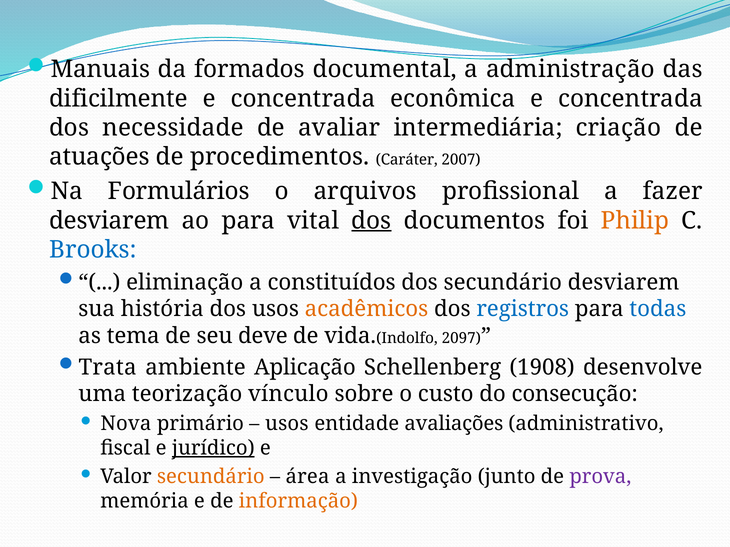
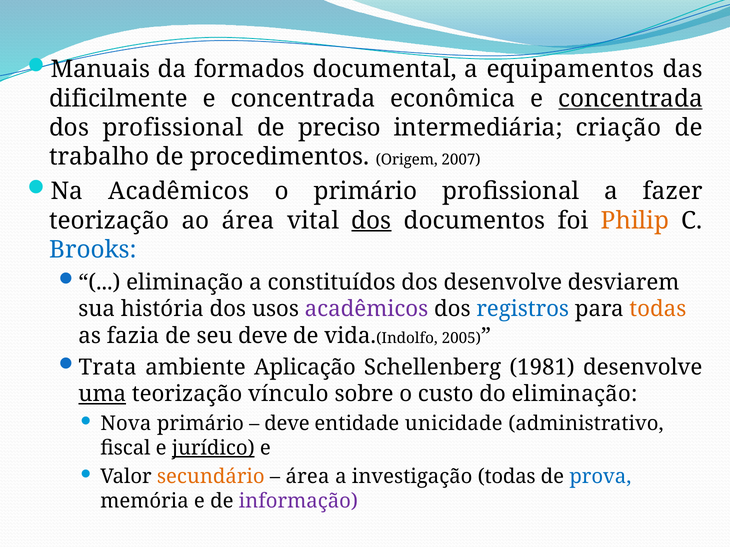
administração: administração -> equipamentos
concentrada at (631, 99) underline: none -> present
dos necessidade: necessidade -> profissional
avaliar: avaliar -> preciso
atuações: atuações -> trabalho
Caráter: Caráter -> Origem
Na Formulários: Formulários -> Acadêmicos
o arquivos: arquivos -> primário
desviarem at (109, 221): desviarem -> teorização
ao para: para -> área
dos secundário: secundário -> desenvolve
acadêmicos at (366, 309) colour: orange -> purple
todas at (658, 309) colour: blue -> orange
tema: tema -> fazia
2097: 2097 -> 2005
1908: 1908 -> 1981
uma underline: none -> present
do consecução: consecução -> eliminação
usos at (287, 424): usos -> deve
avaliações: avaliações -> unicidade
investigação junto: junto -> todas
prova colour: purple -> blue
informação colour: orange -> purple
